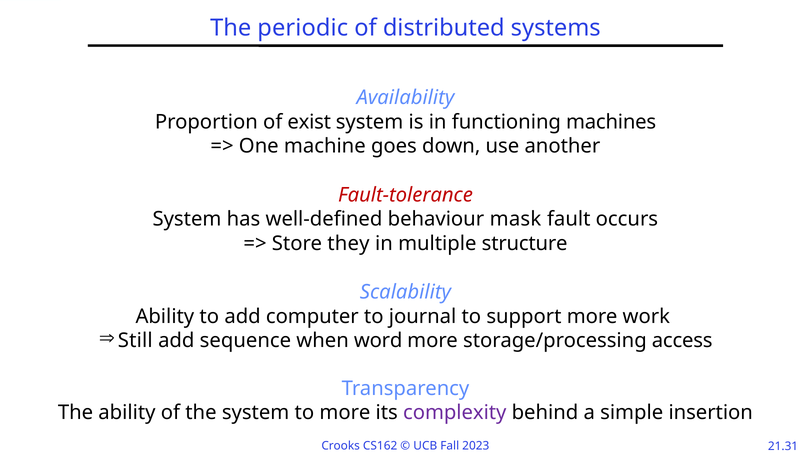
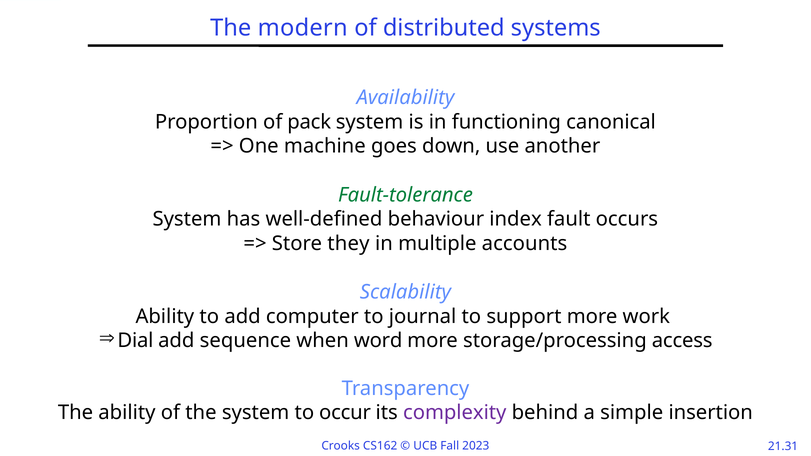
periodic: periodic -> modern
exist: exist -> pack
machines: machines -> canonical
Fault-tolerance colour: red -> green
mask: mask -> index
structure: structure -> accounts
Still: Still -> Dial
to more: more -> occur
